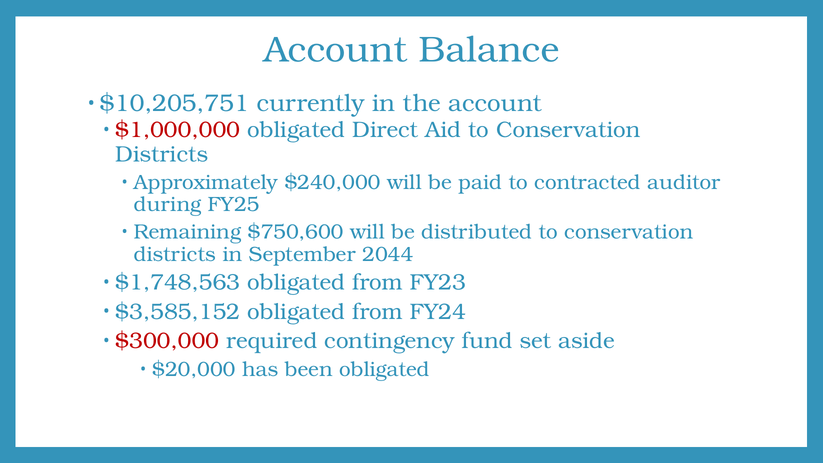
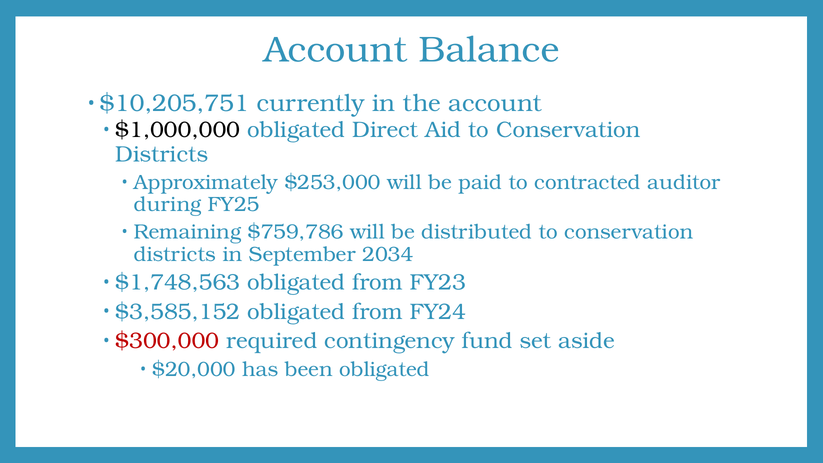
$1,000,000 colour: red -> black
$240,000: $240,000 -> $253,000
$750,600: $750,600 -> $759,786
2044: 2044 -> 2034
